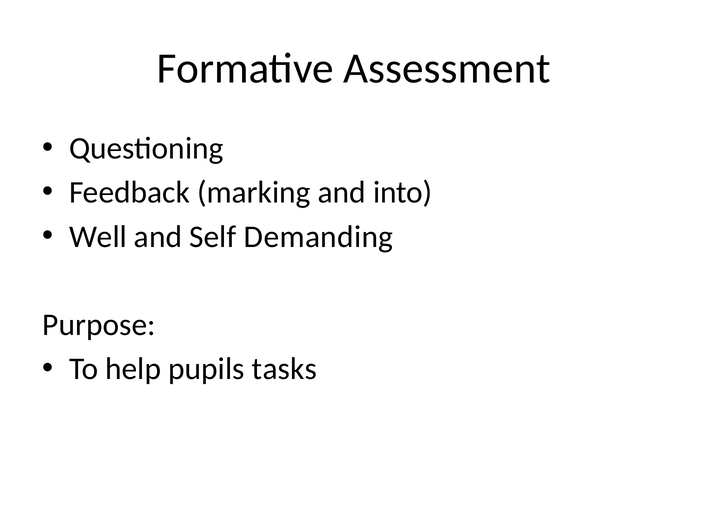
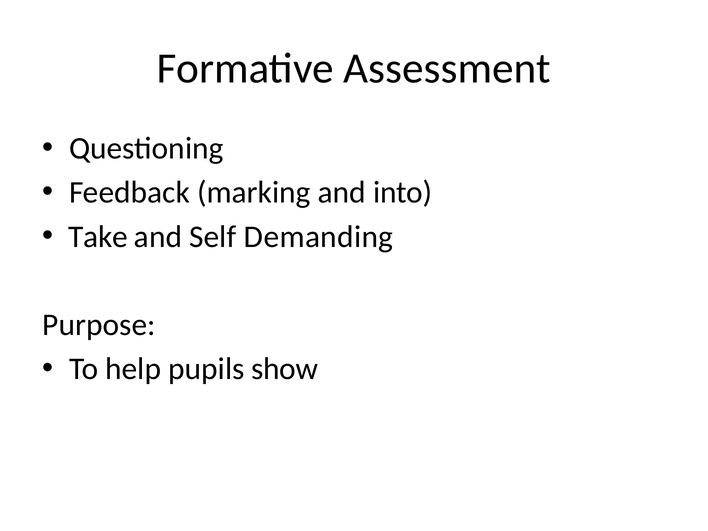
Well: Well -> Take
tasks: tasks -> show
